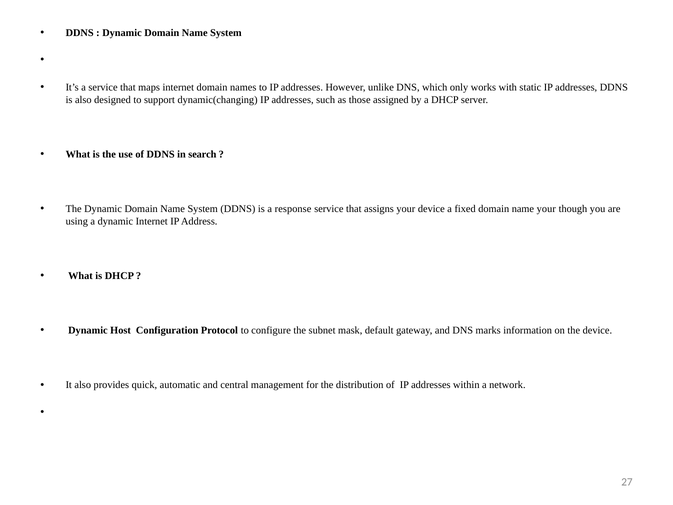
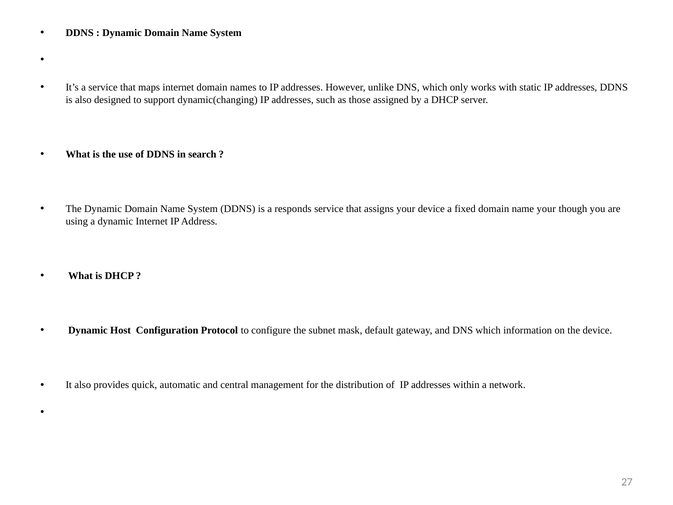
response: response -> responds
and DNS marks: marks -> which
